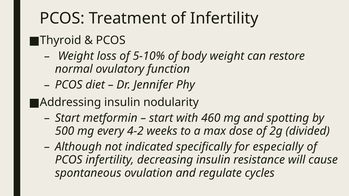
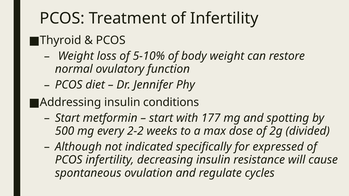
nodularity: nodularity -> conditions
460: 460 -> 177
4-2: 4-2 -> 2-2
especially: especially -> expressed
